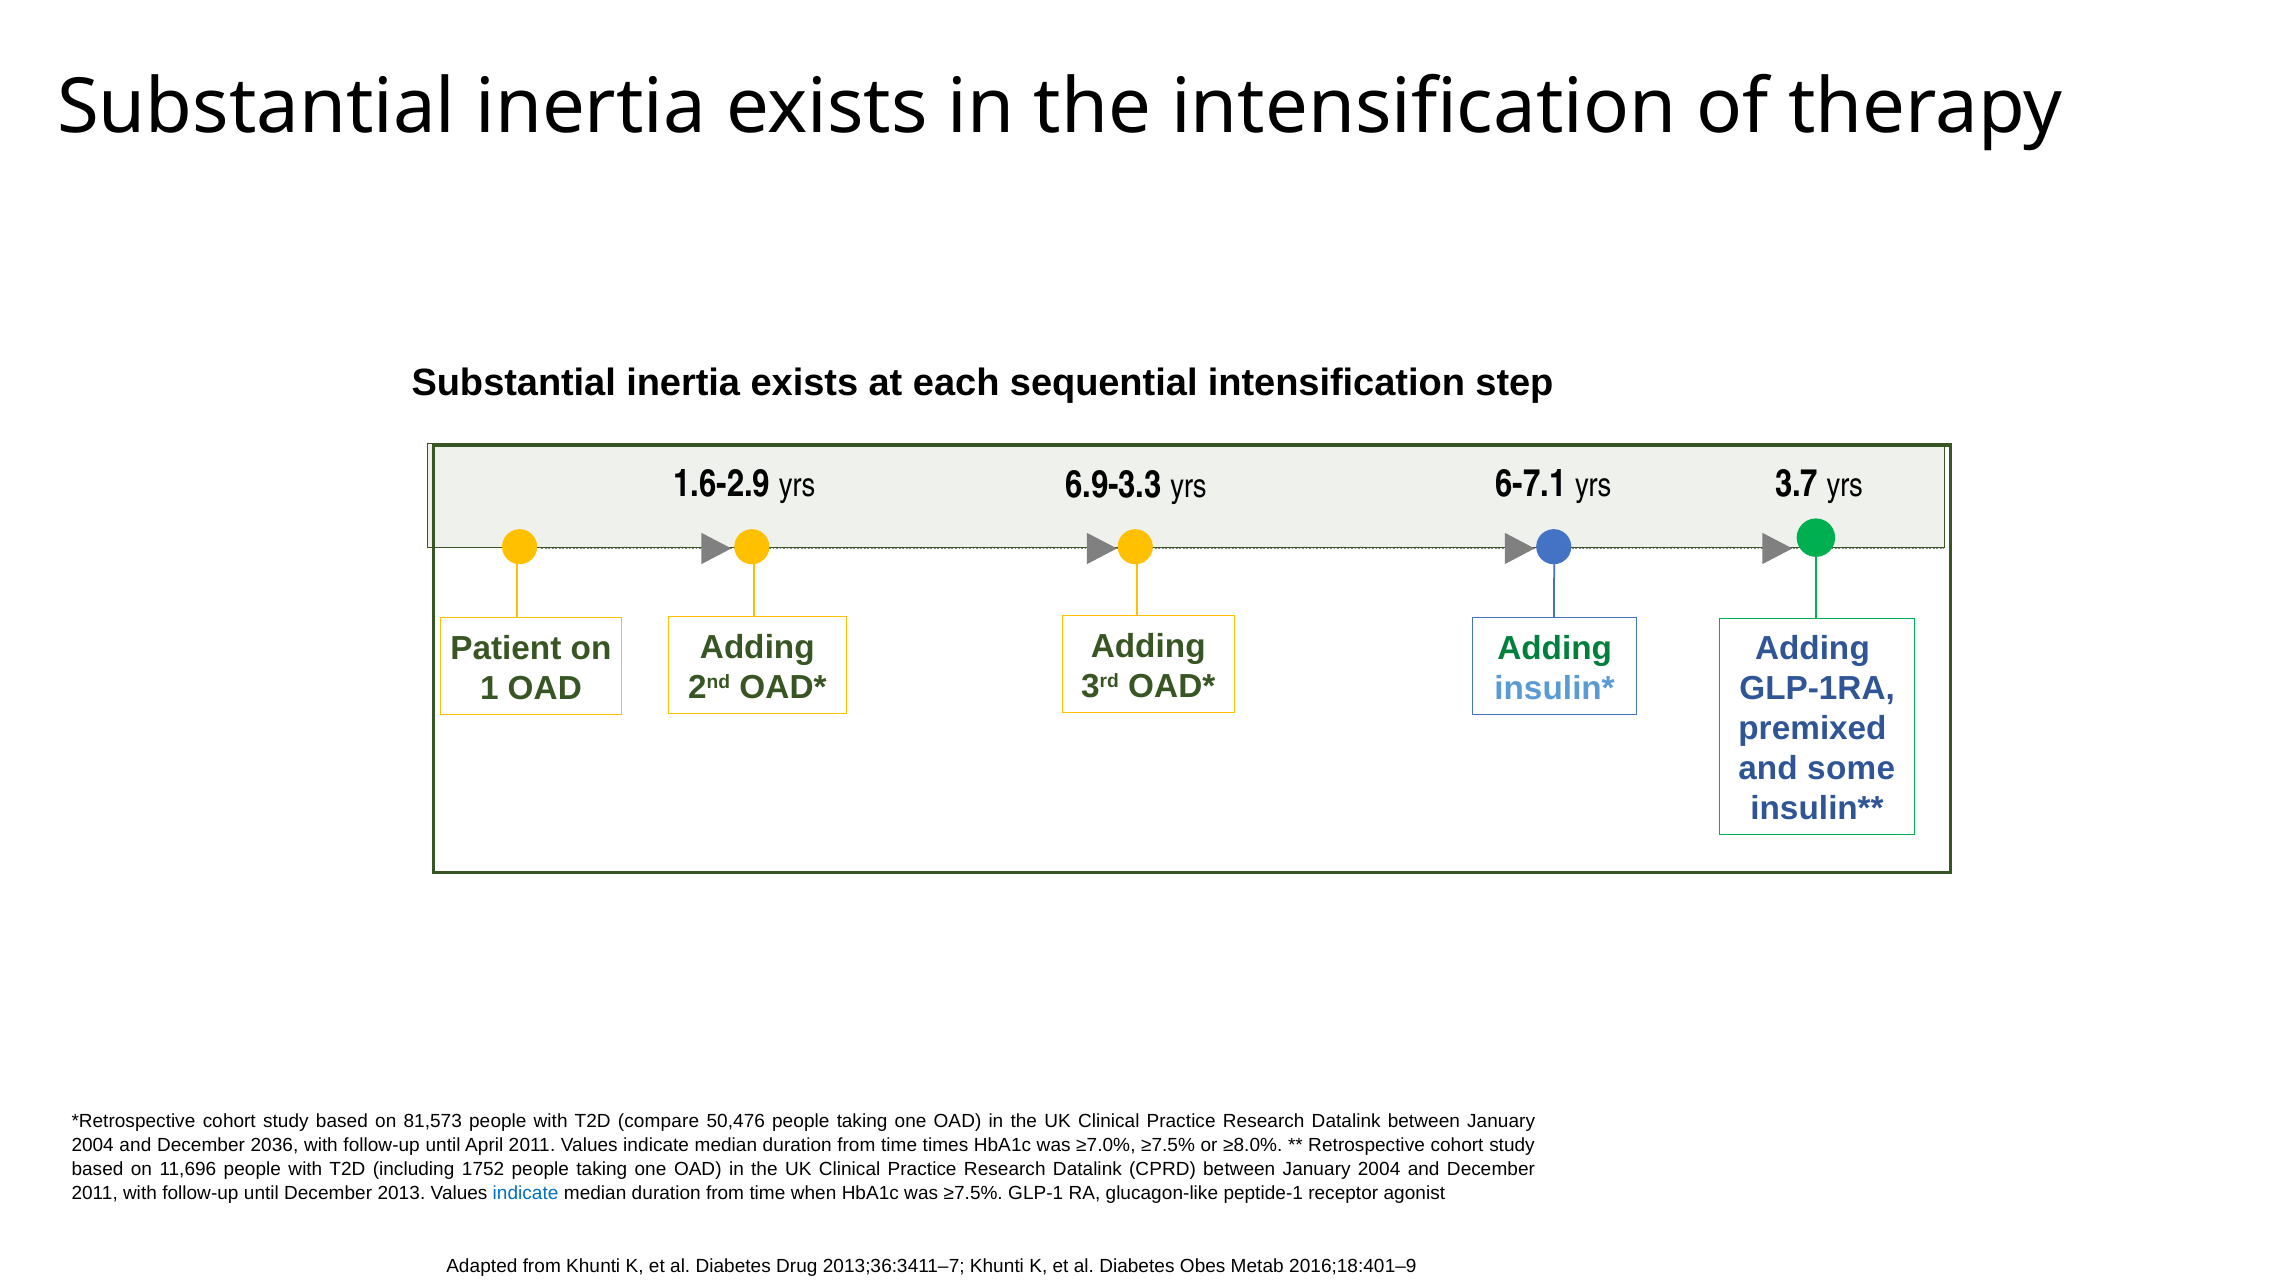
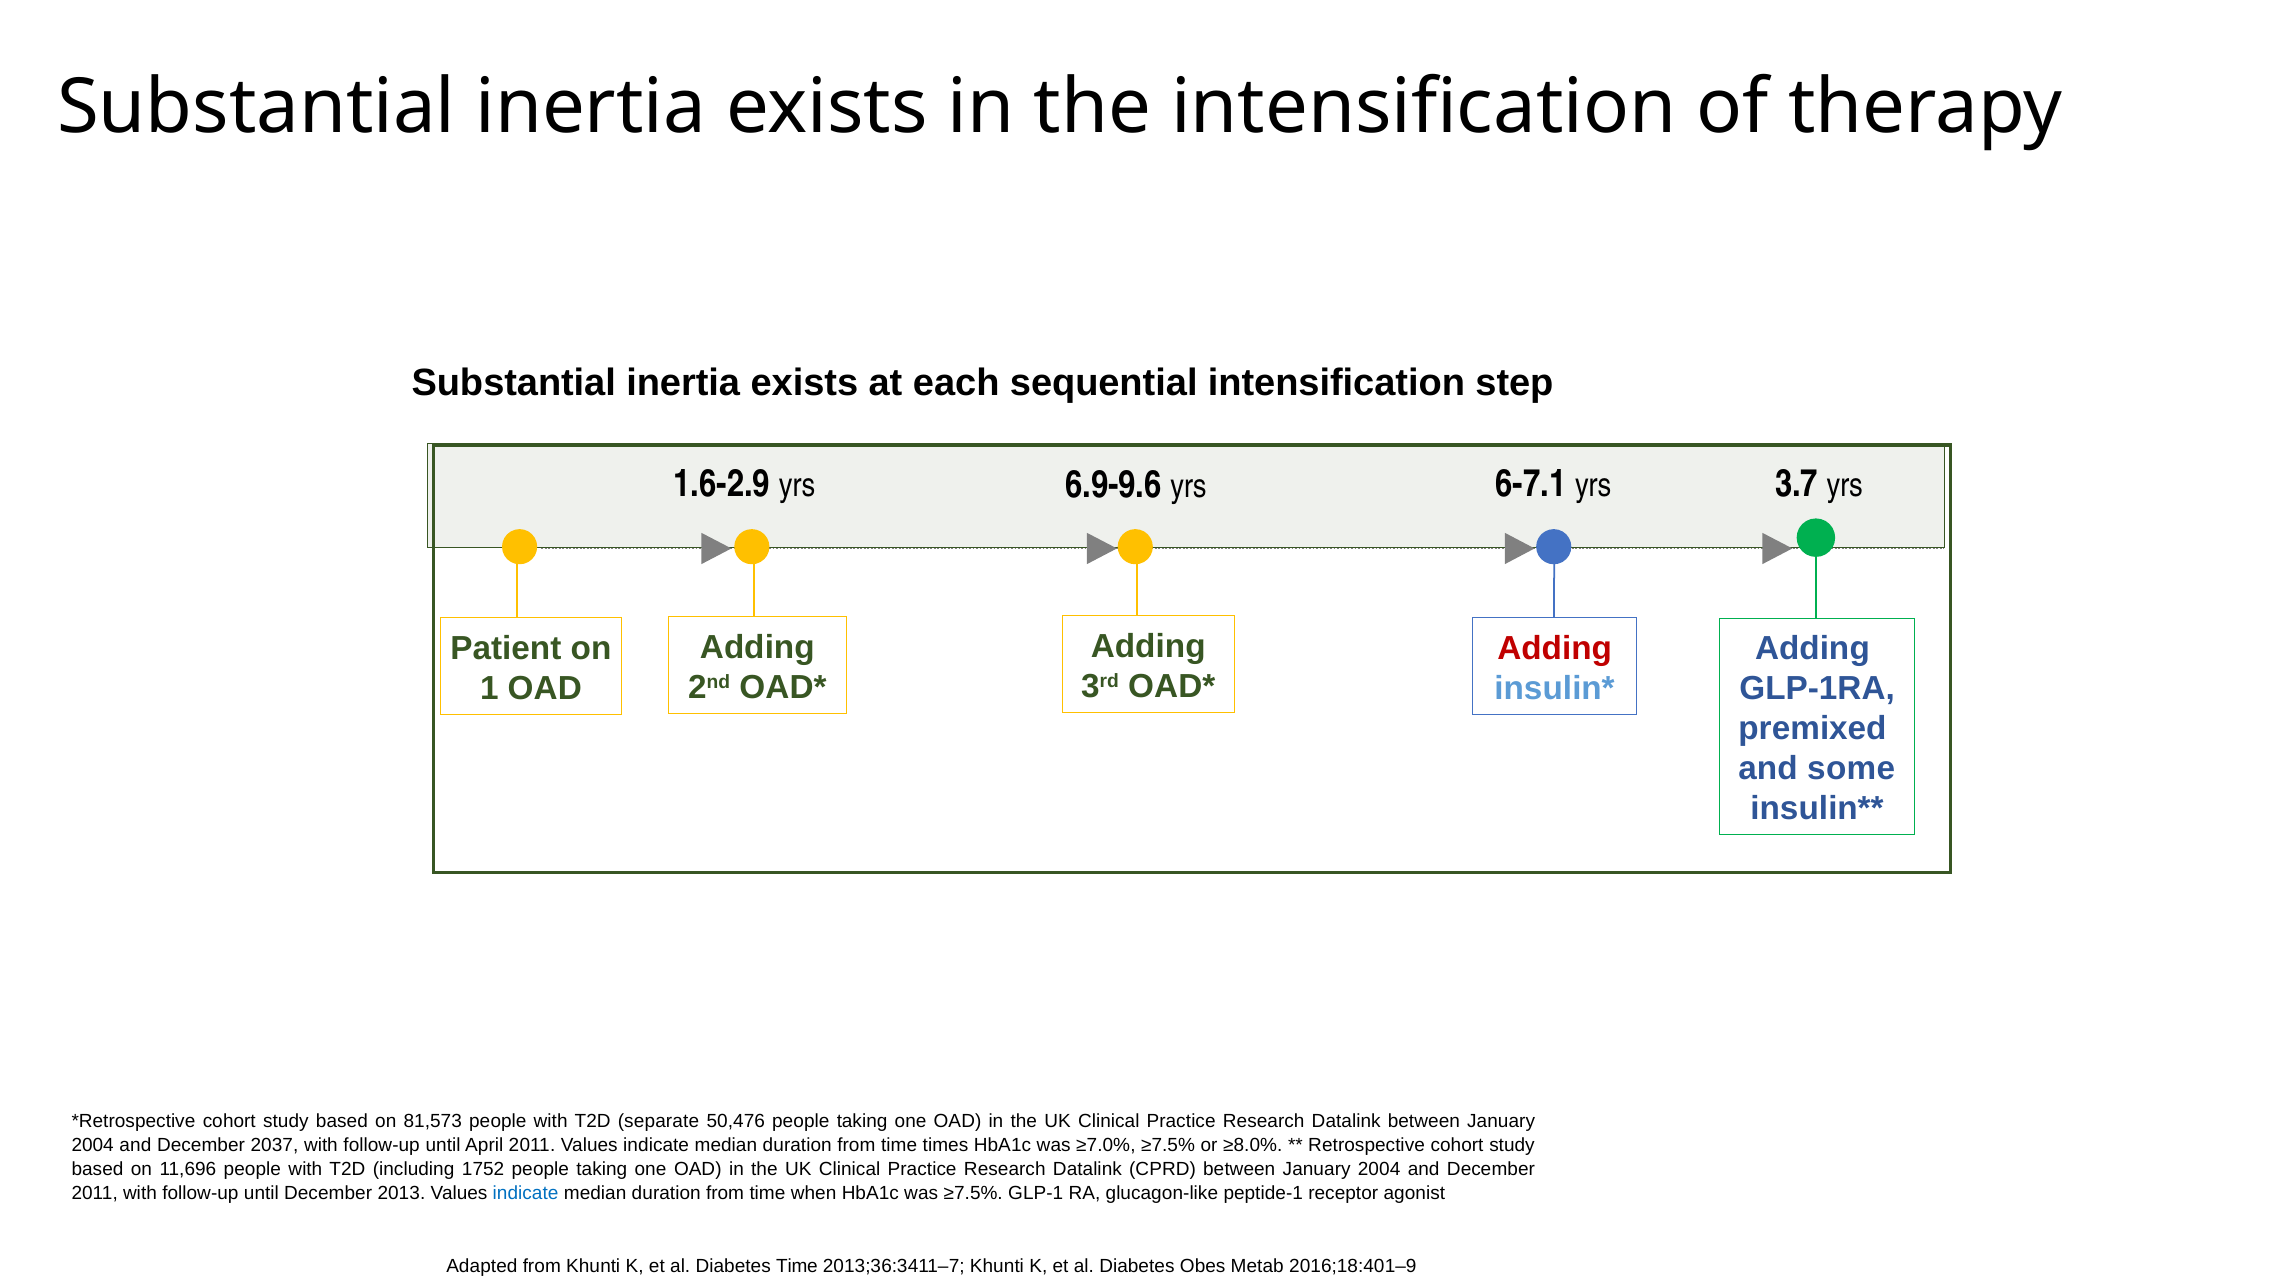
6.9-3.3: 6.9-3.3 -> 6.9-9.6
Adding at (1555, 649) colour: green -> red
compare: compare -> separate
2036: 2036 -> 2037
Diabetes Drug: Drug -> Time
